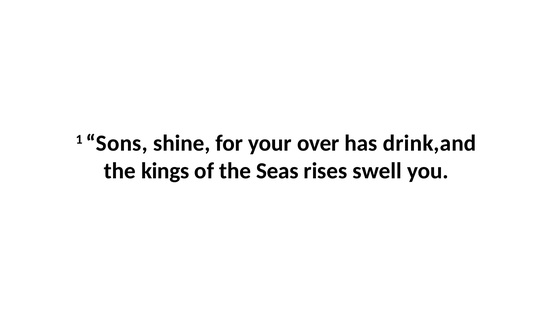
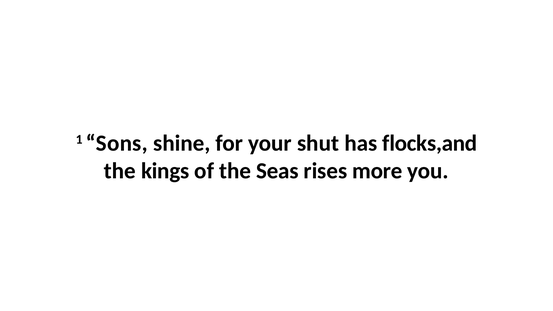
over: over -> shut
drink,and: drink,and -> flocks,and
swell: swell -> more
